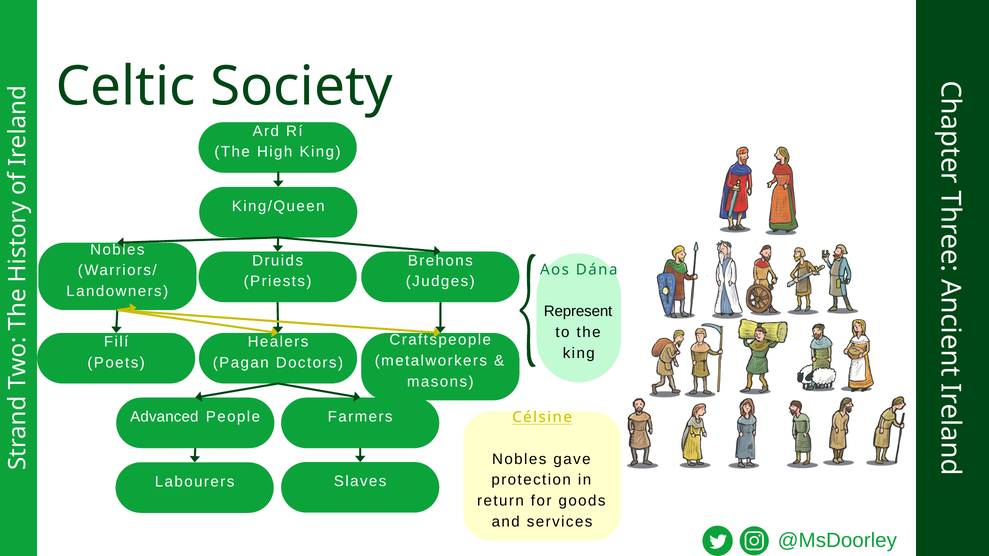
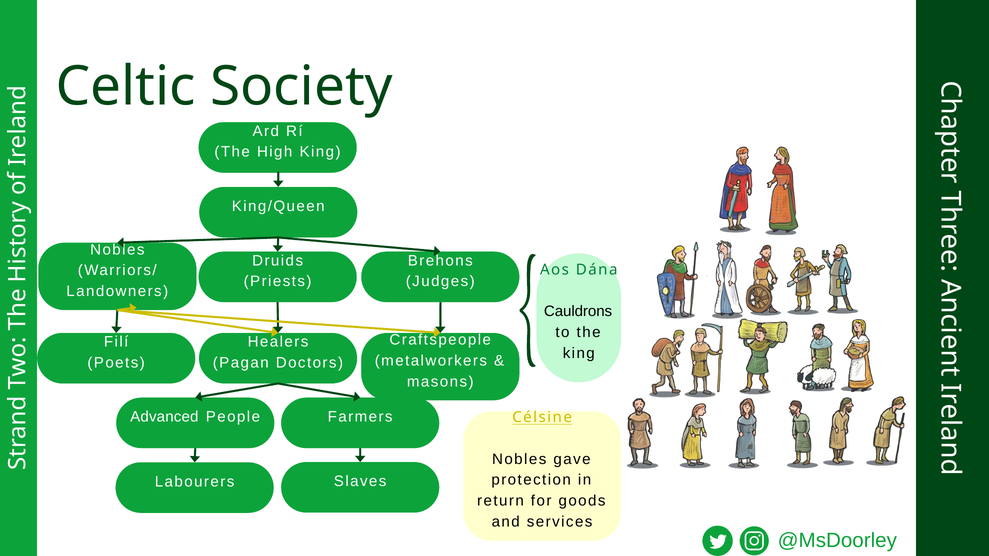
Represent: Represent -> Cauldrons
